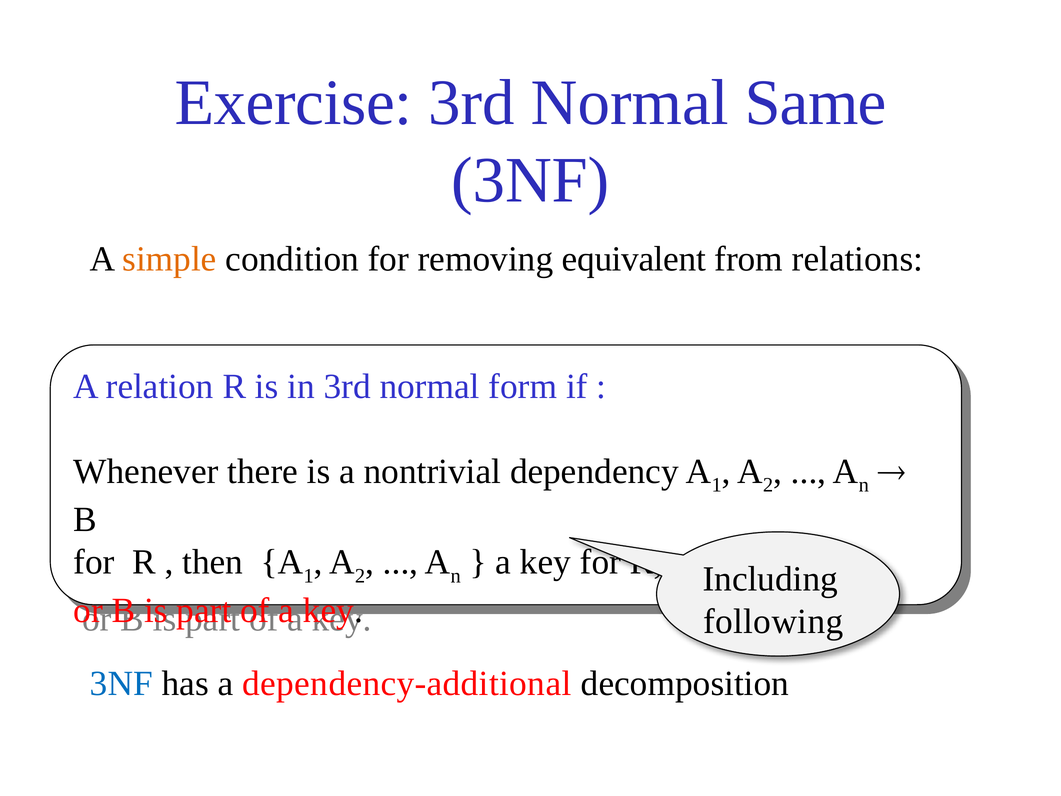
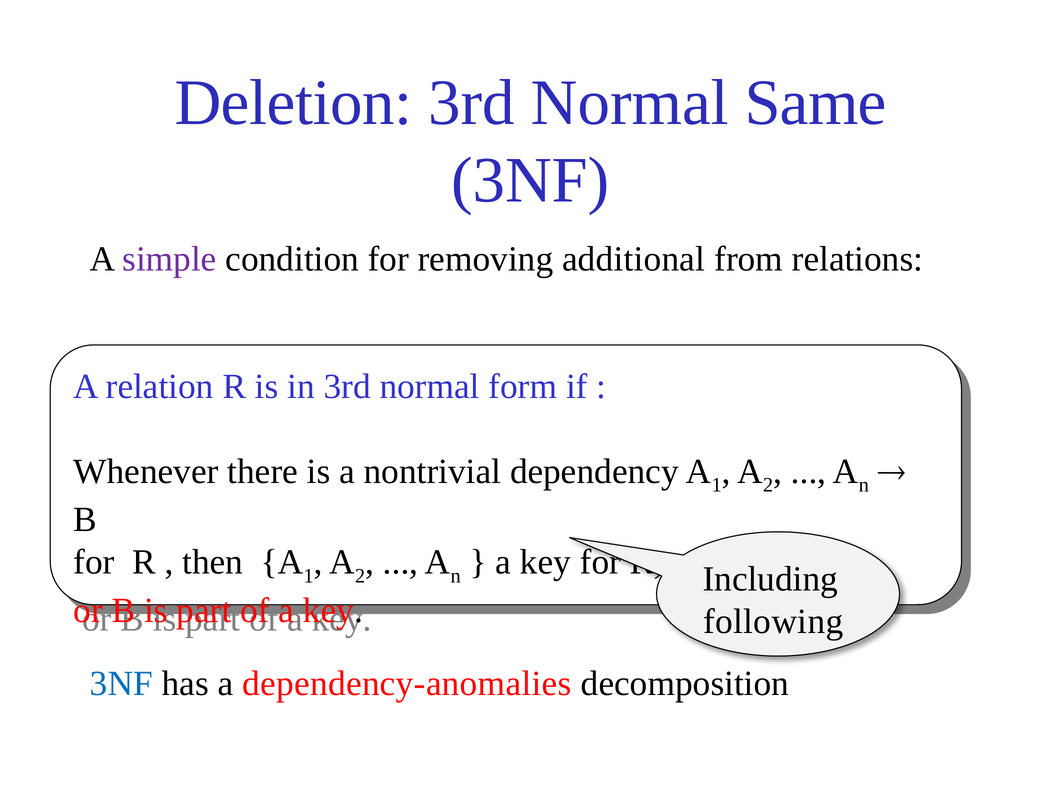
Exercise: Exercise -> Deletion
simple colour: orange -> purple
equivalent: equivalent -> additional
dependency-additional: dependency-additional -> dependency-anomalies
